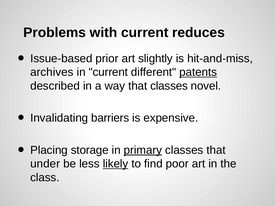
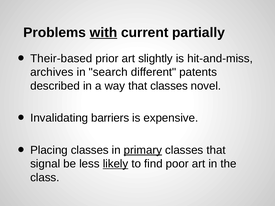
with underline: none -> present
reduces: reduces -> partially
Issue-based: Issue-based -> Their-based
in current: current -> search
patents underline: present -> none
Placing storage: storage -> classes
under: under -> signal
